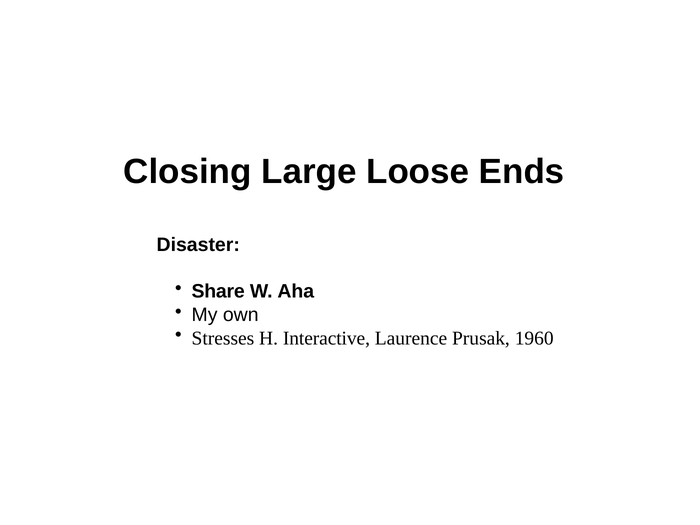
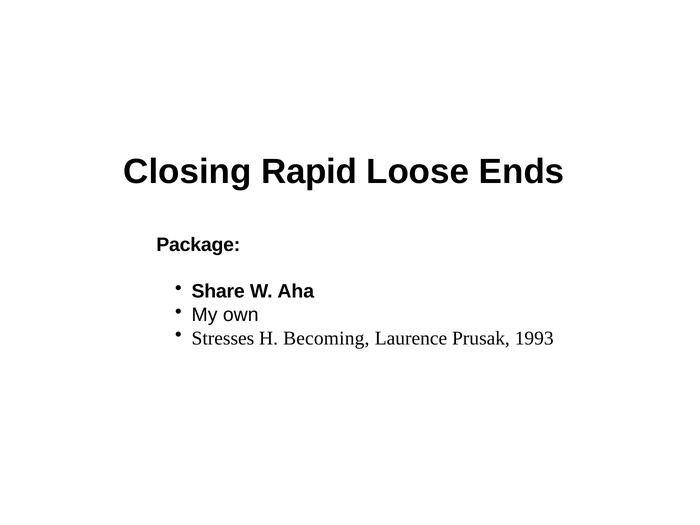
Large: Large -> Rapid
Disaster: Disaster -> Package
Interactive: Interactive -> Becoming
1960: 1960 -> 1993
